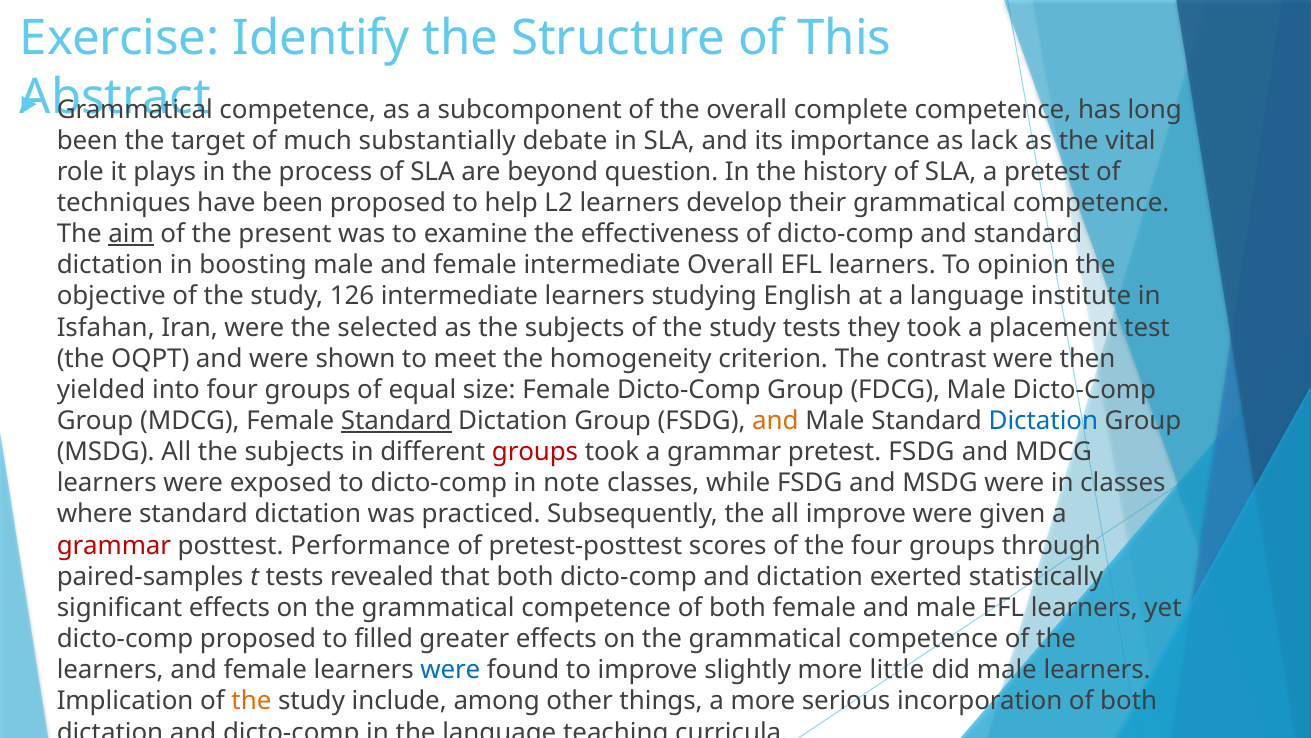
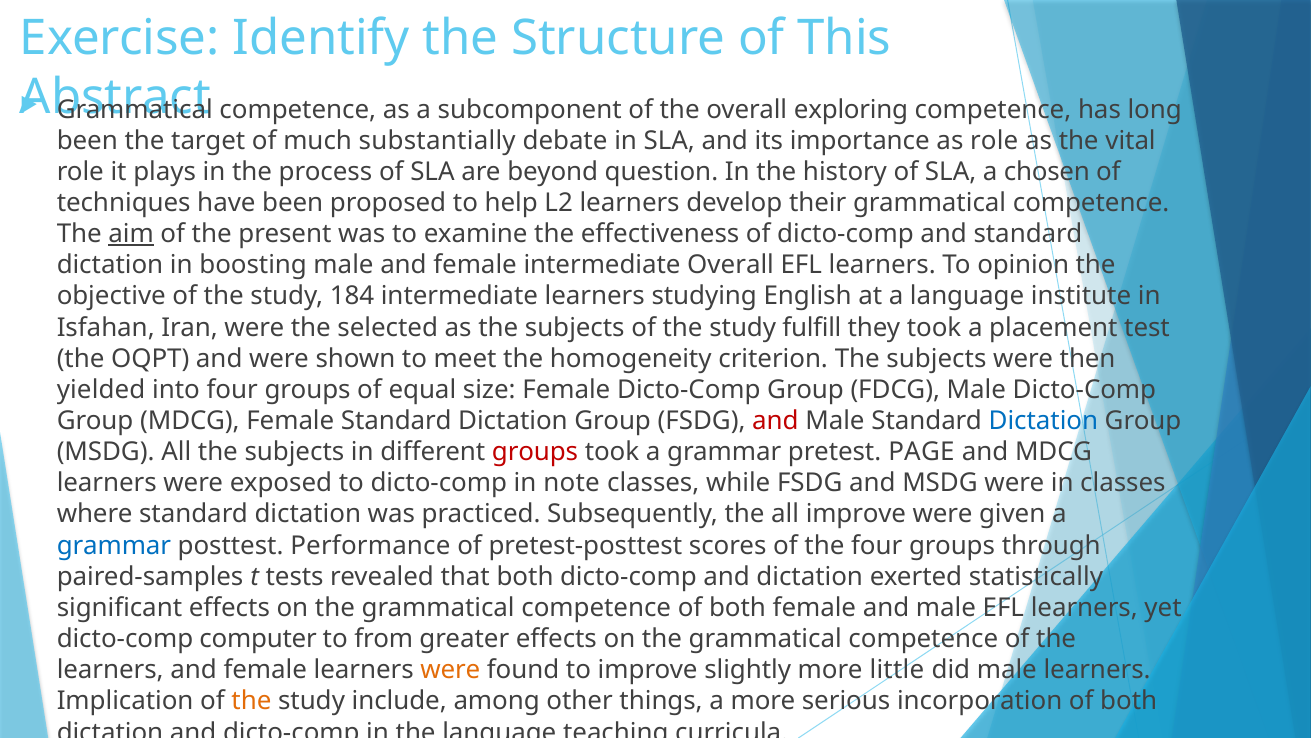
complete: complete -> exploring
as lack: lack -> role
a pretest: pretest -> chosen
126: 126 -> 184
study tests: tests -> fulfill
criterion The contrast: contrast -> subjects
Standard at (396, 421) underline: present -> none
and at (775, 421) colour: orange -> red
pretest FSDG: FSDG -> PAGE
grammar at (114, 545) colour: red -> blue
dicto-comp proposed: proposed -> computer
filled: filled -> from
were at (450, 670) colour: blue -> orange
